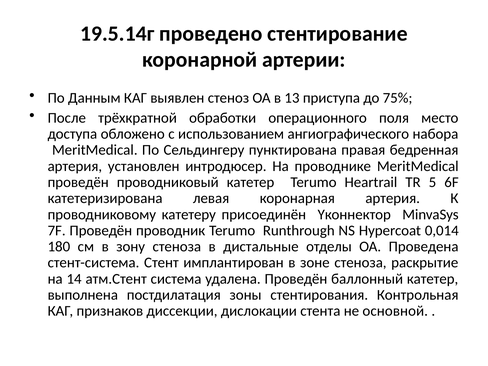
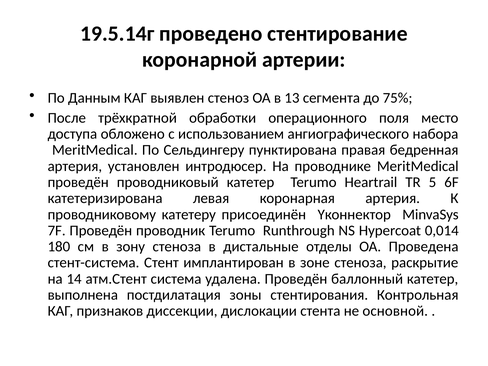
приступа: приступа -> сегмента
